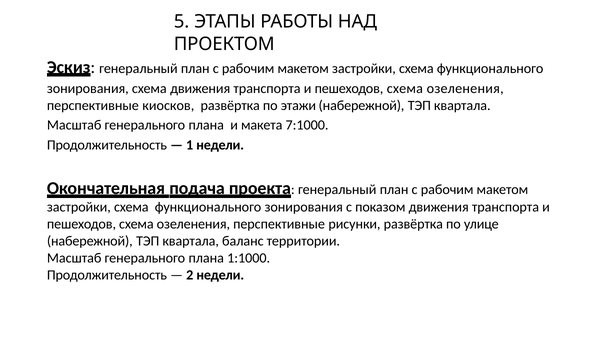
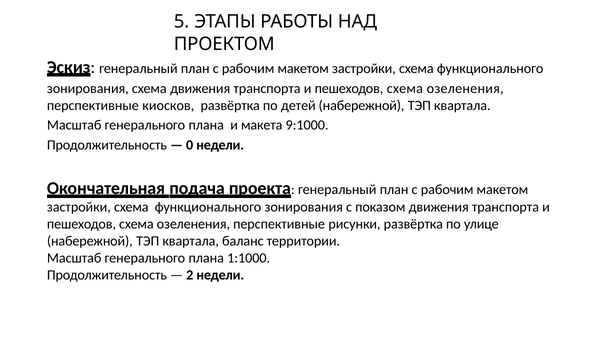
этажи: этажи -> детей
7:1000: 7:1000 -> 9:1000
1: 1 -> 0
